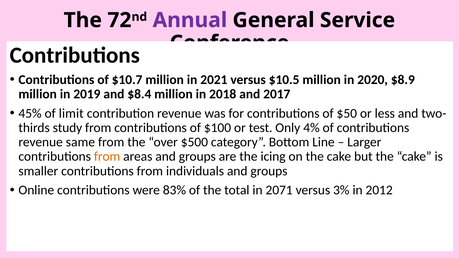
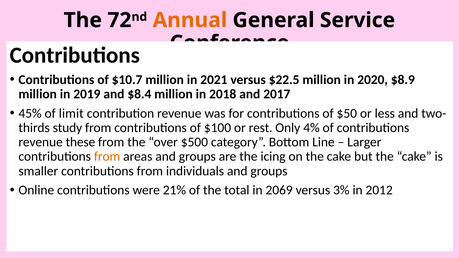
Annual colour: purple -> orange
$10.5: $10.5 -> $22.5
test: test -> rest
same: same -> these
83%: 83% -> 21%
2071: 2071 -> 2069
